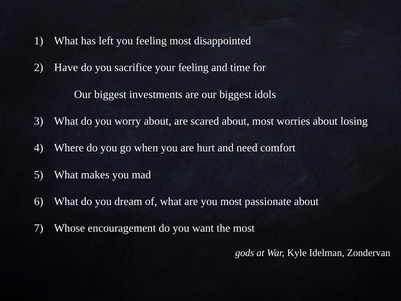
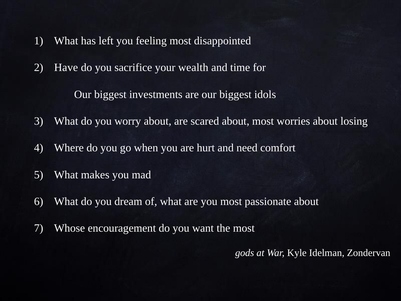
your feeling: feeling -> wealth
